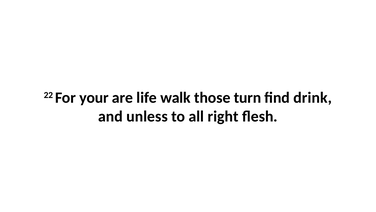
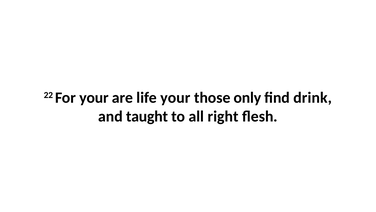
life walk: walk -> your
turn: turn -> only
unless: unless -> taught
